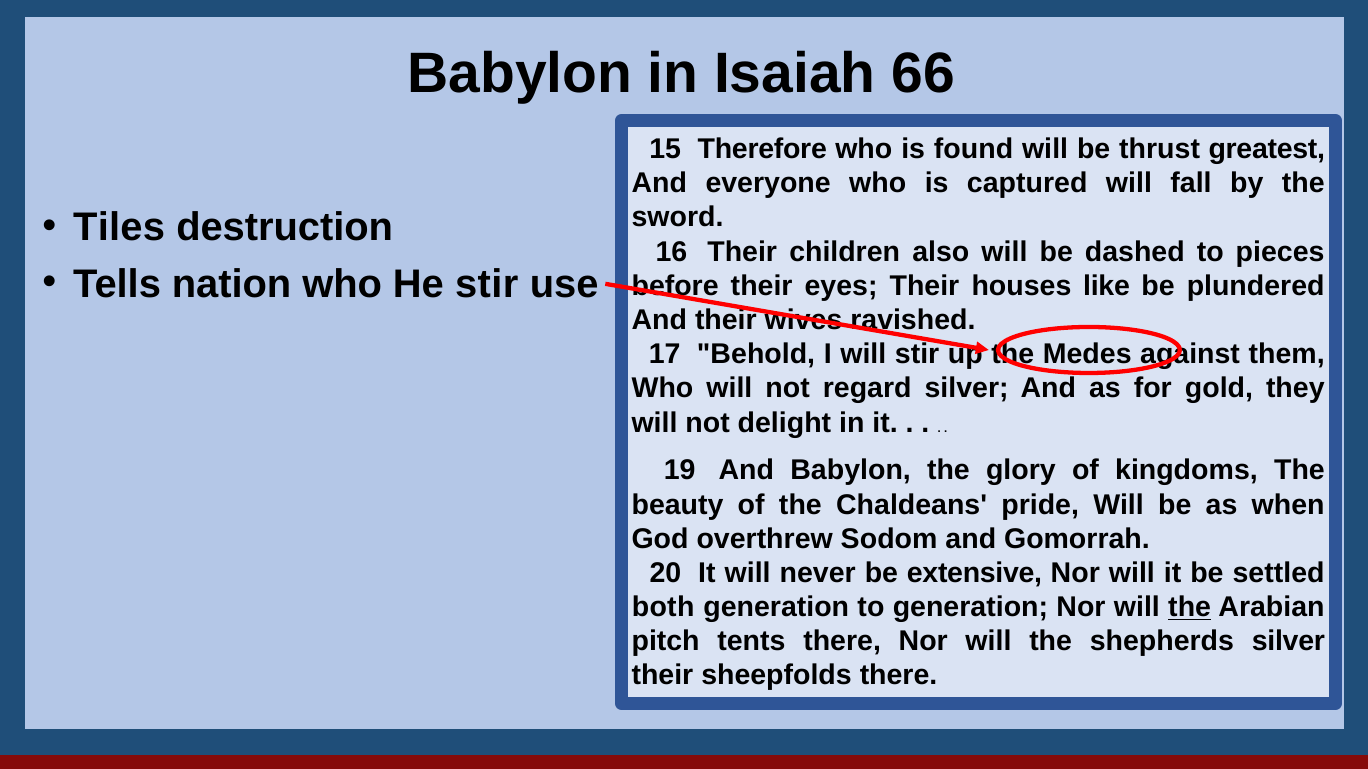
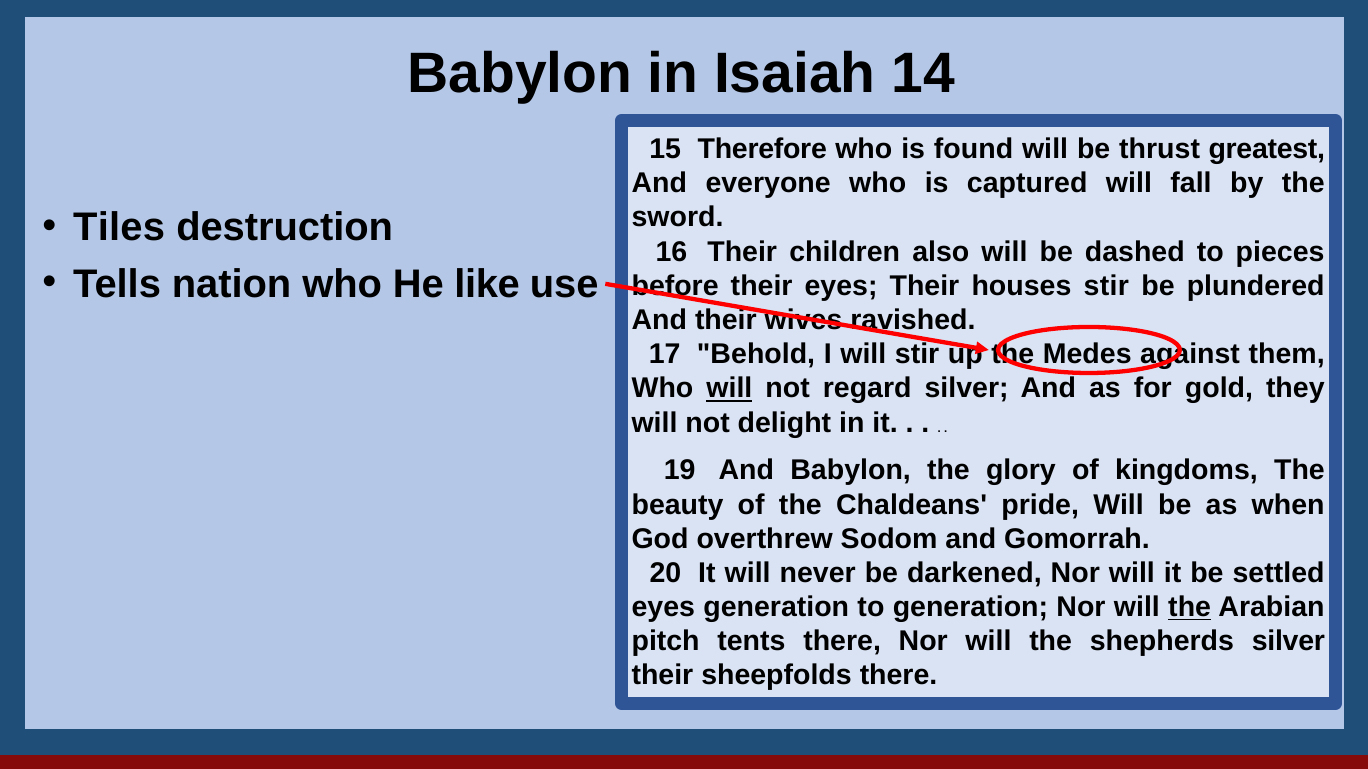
66: 66 -> 14
He stir: stir -> like
like at (1107, 286): like -> stir
will at (729, 389) underline: none -> present
extensive: extensive -> darkened
both at (663, 608): both -> eyes
